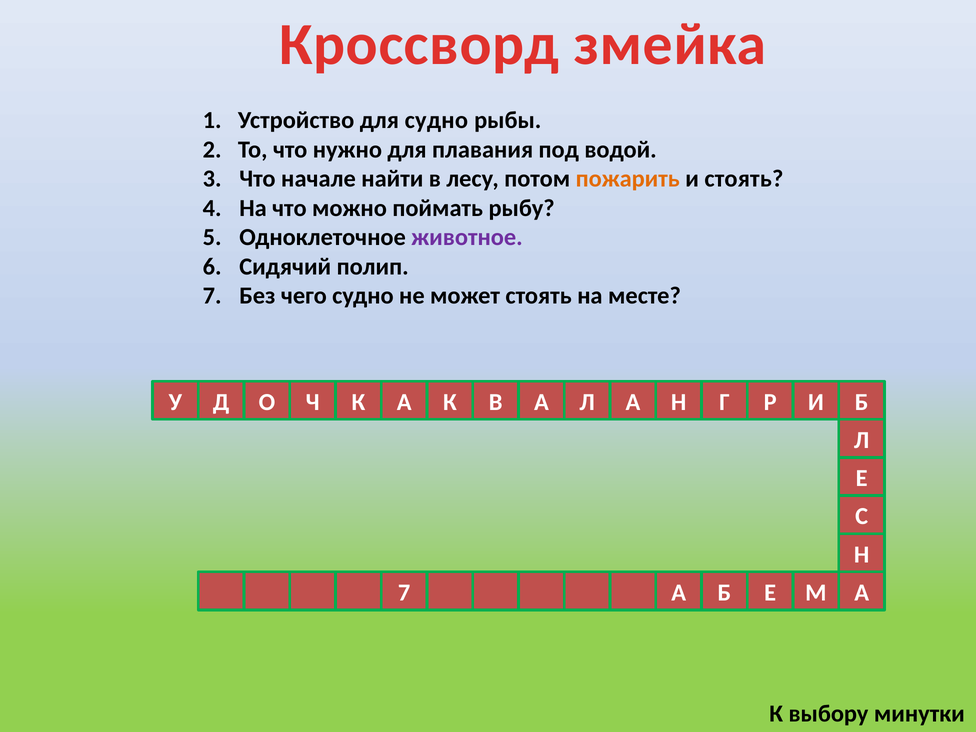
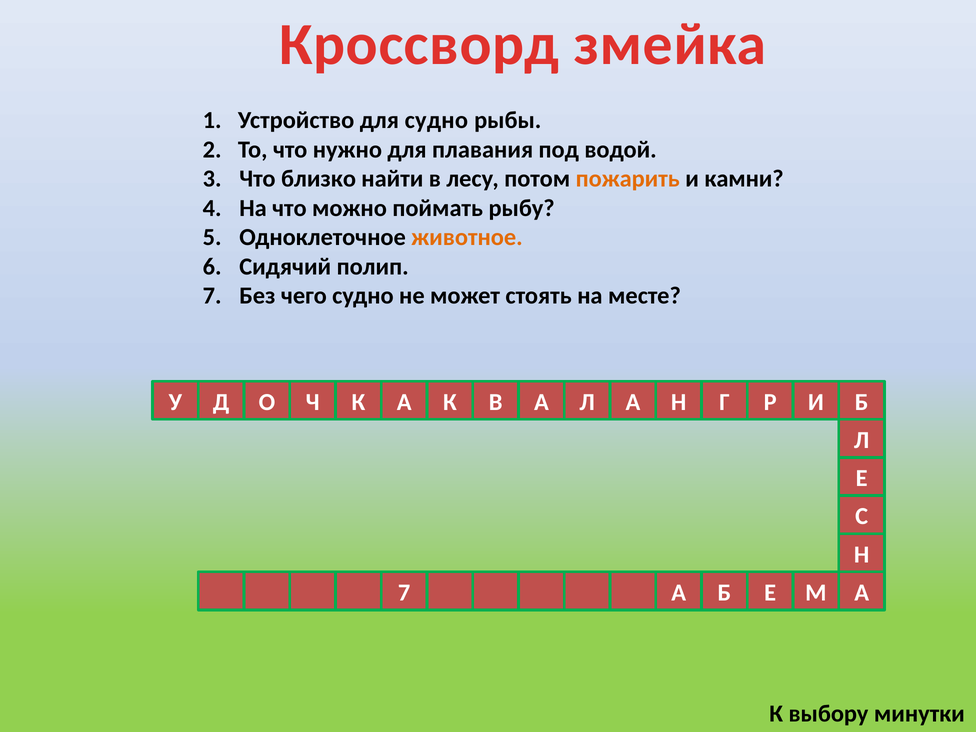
начале: начале -> близко
и стоять: стоять -> камни
животное colour: purple -> orange
